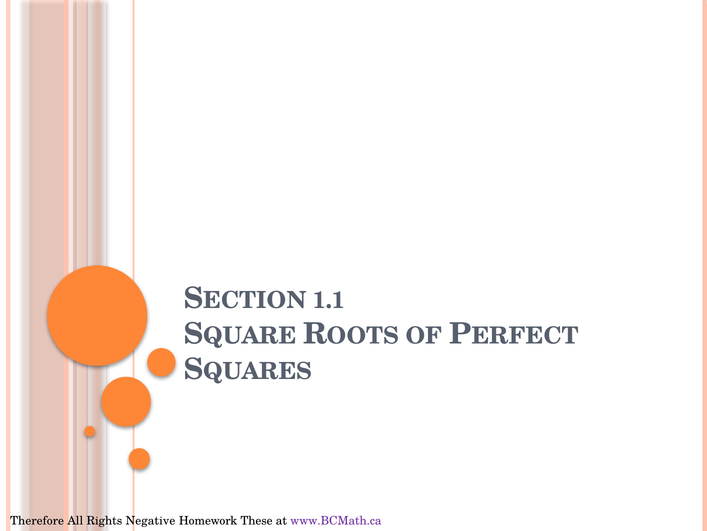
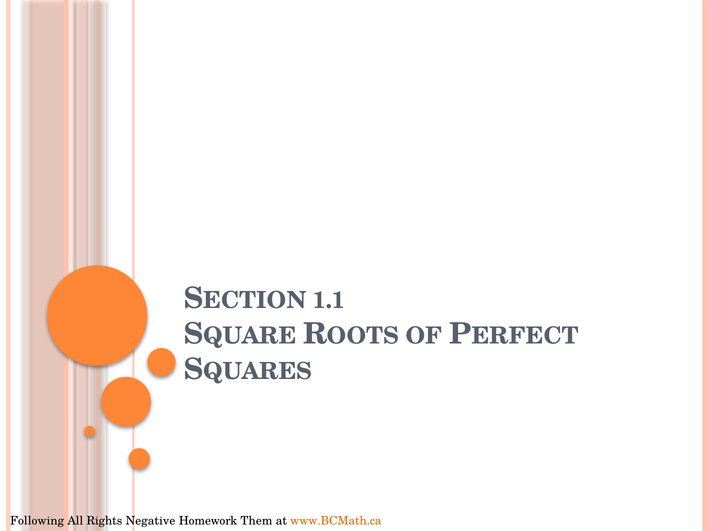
Therefore: Therefore -> Following
These: These -> Them
www.BCMath.ca colour: purple -> orange
